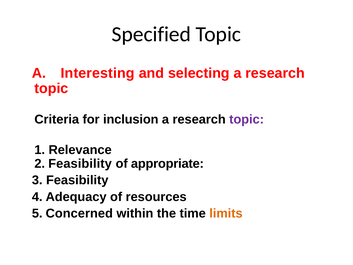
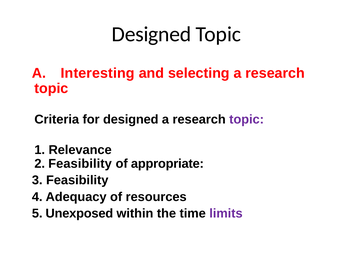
Specified at (151, 34): Specified -> Designed
for inclusion: inclusion -> designed
Concerned: Concerned -> Unexposed
limits colour: orange -> purple
